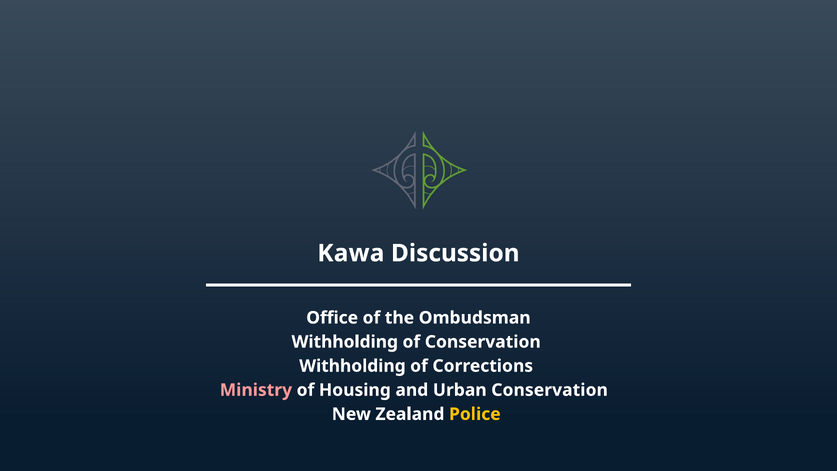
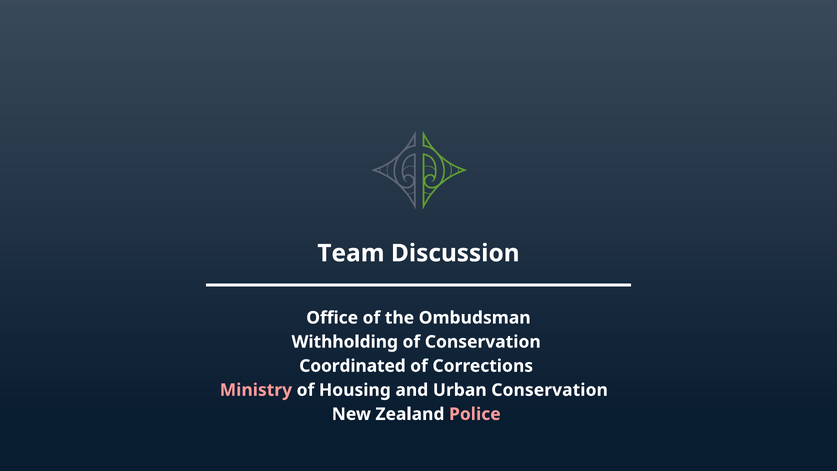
Kawa: Kawa -> Team
Withholding at (352, 366): Withholding -> Coordinated
Police colour: yellow -> pink
